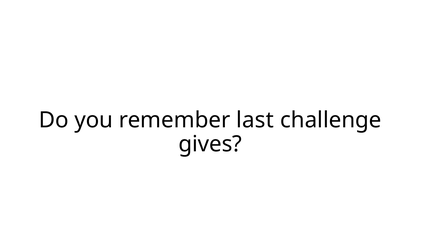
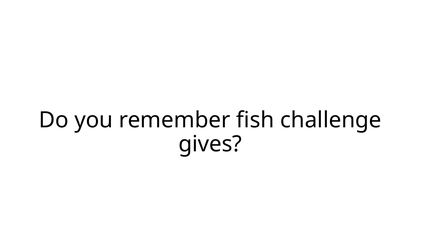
last: last -> fish
